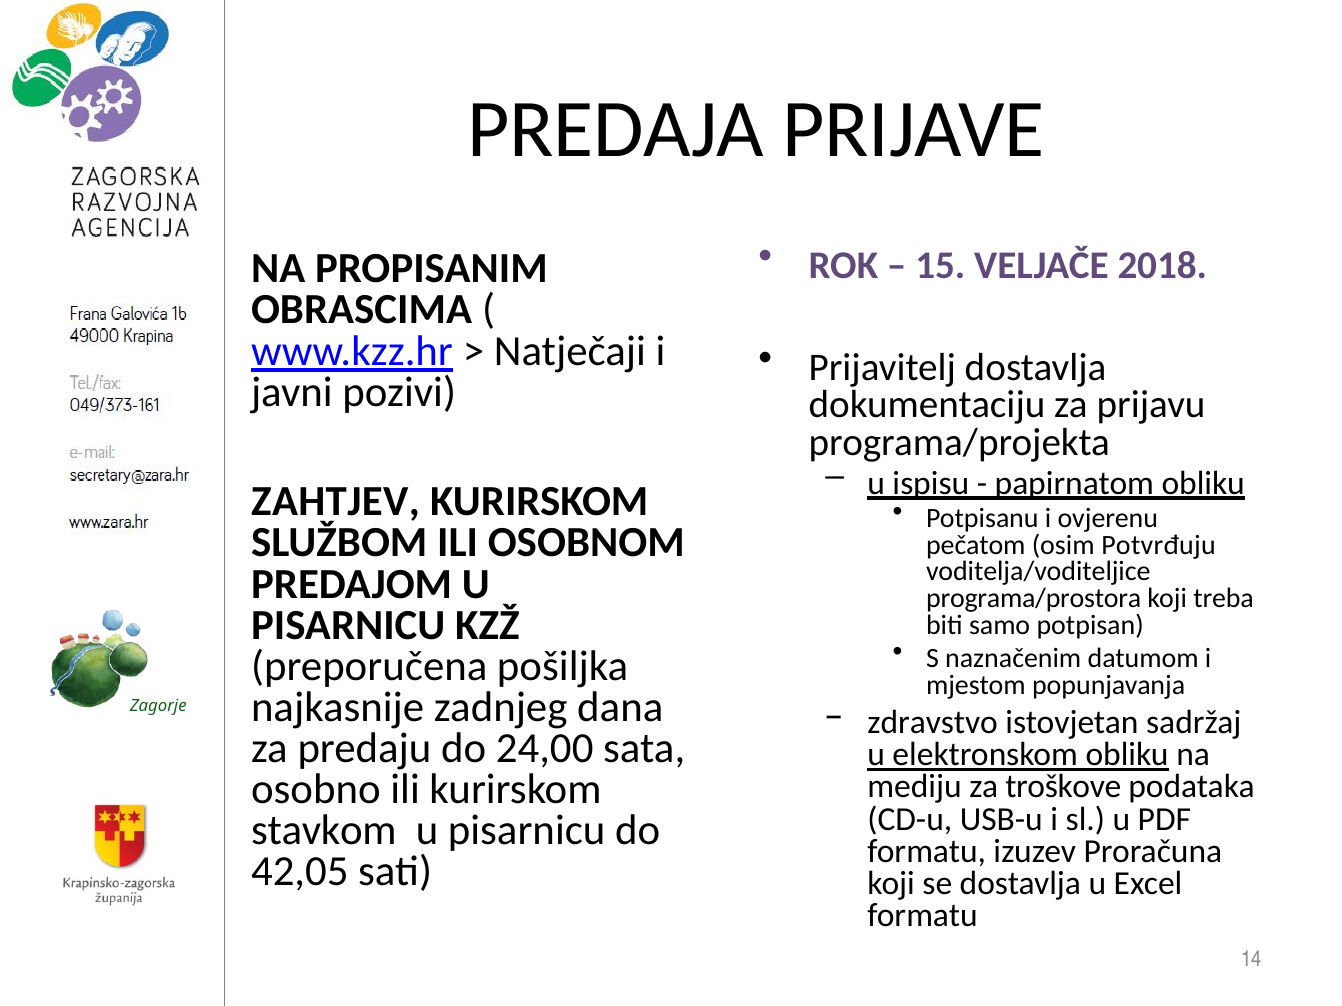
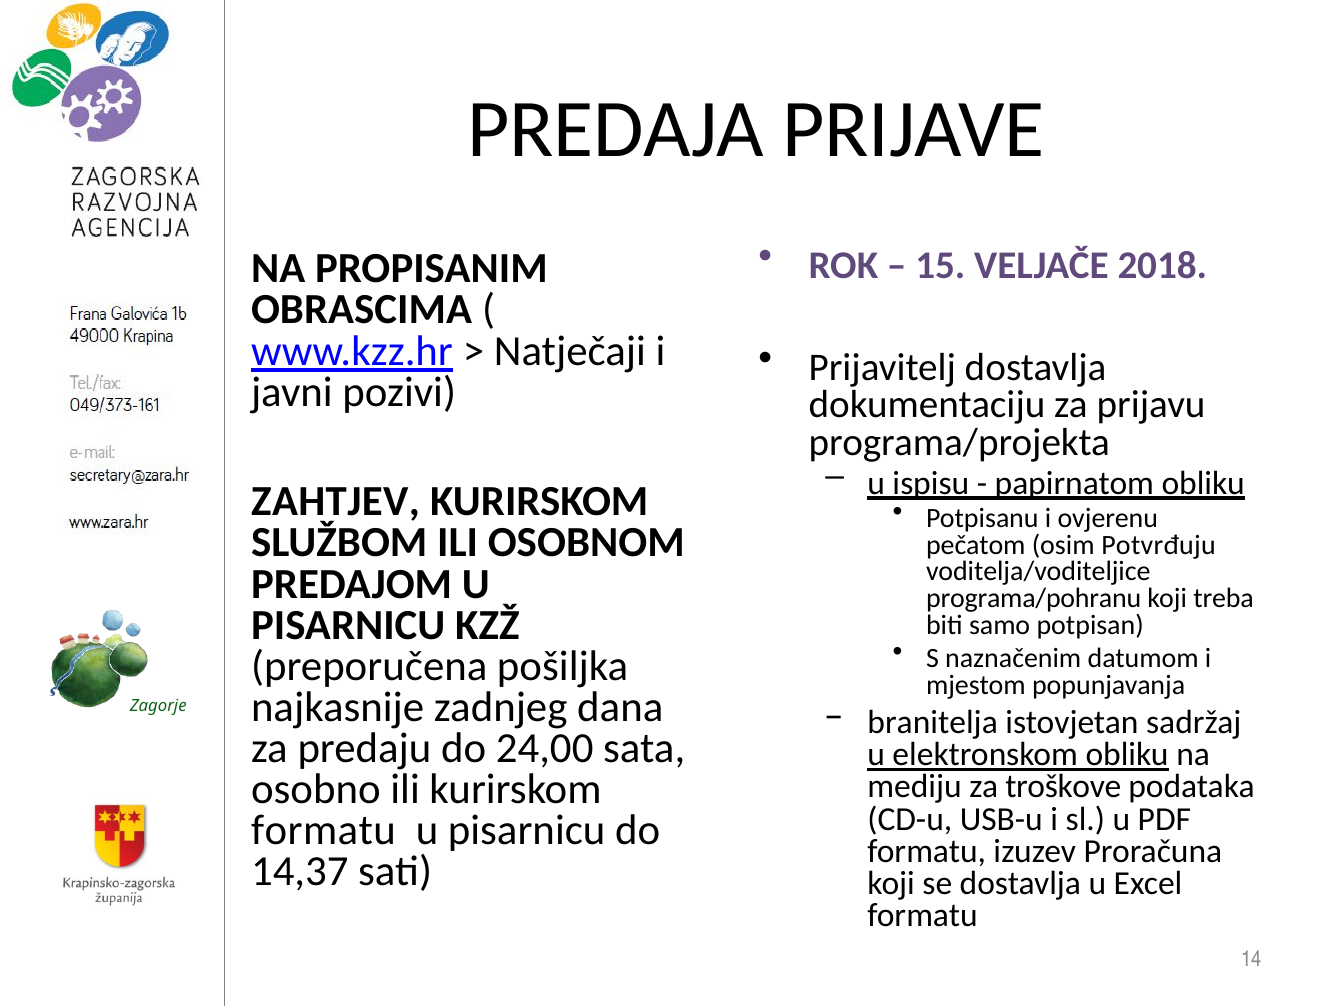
programa/prostora: programa/prostora -> programa/pohranu
zdravstvo: zdravstvo -> branitelja
stavkom at (324, 831): stavkom -> formatu
42,05: 42,05 -> 14,37
